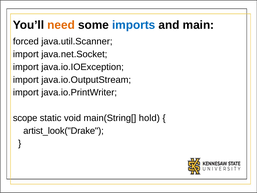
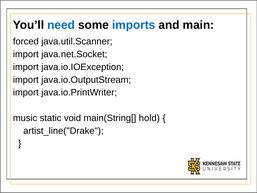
need colour: orange -> blue
scope: scope -> music
artist_look("Drake: artist_look("Drake -> artist_line("Drake
